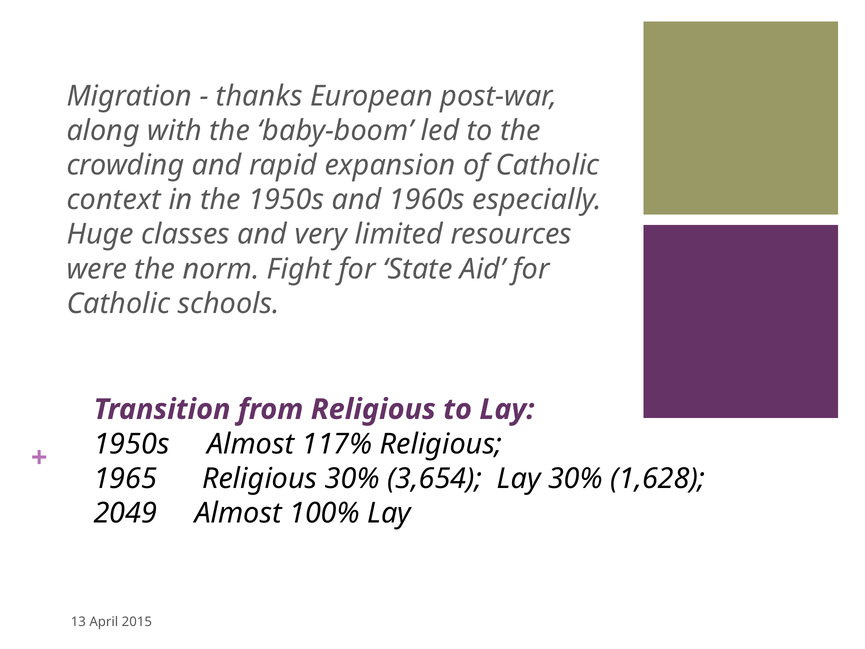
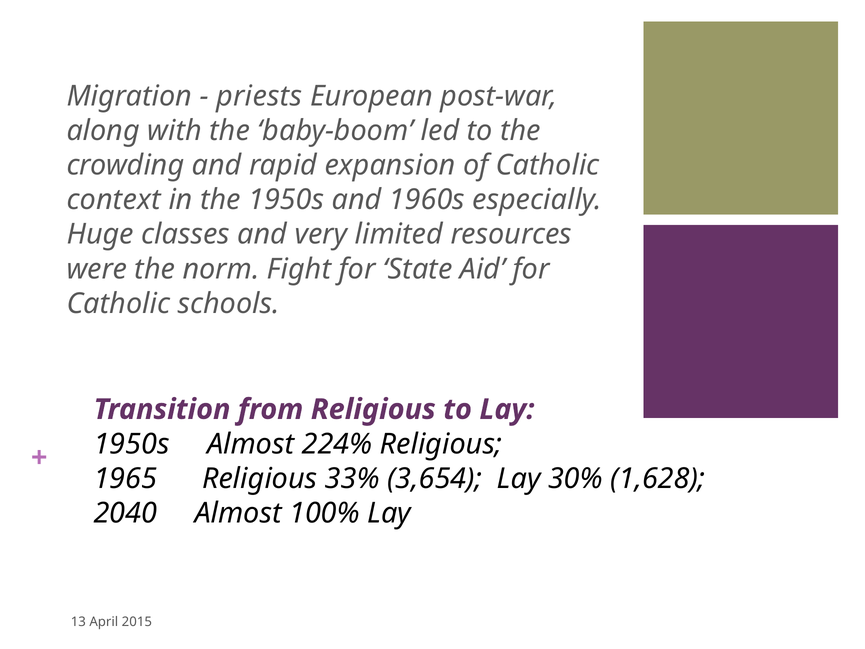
thanks: thanks -> priests
117%: 117% -> 224%
Religious 30%: 30% -> 33%
2049: 2049 -> 2040
